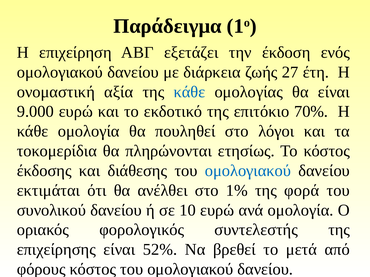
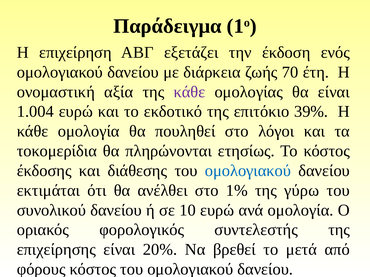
27: 27 -> 70
κάθε at (189, 92) colour: blue -> purple
9.000: 9.000 -> 1.004
70%: 70% -> 39%
φορά: φορά -> γύρω
52%: 52% -> 20%
